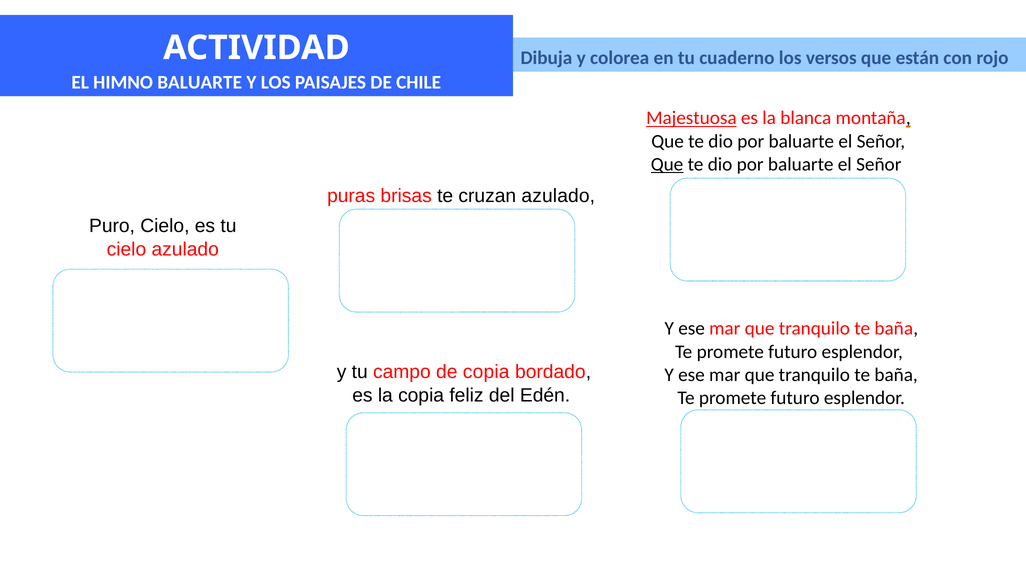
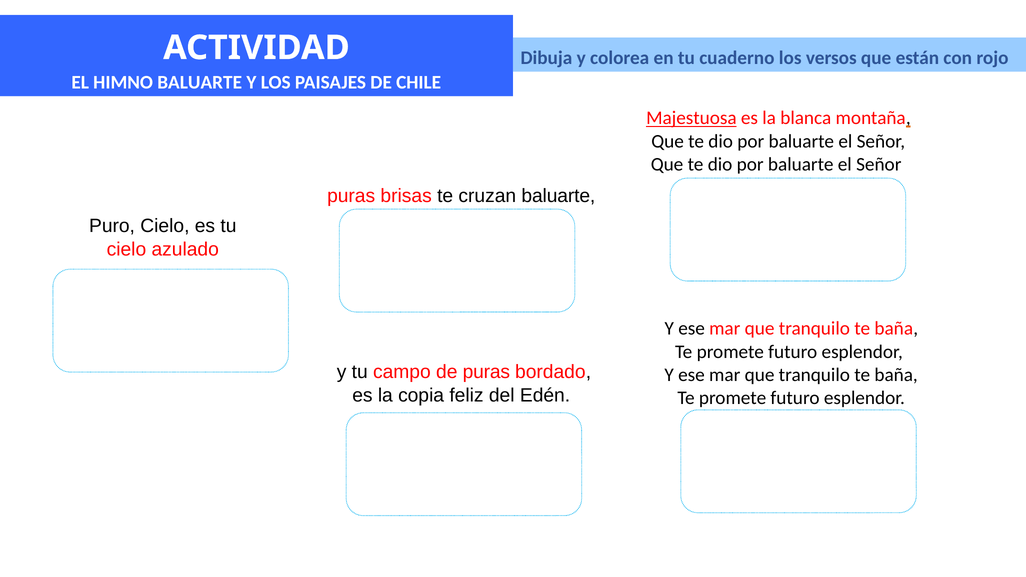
Que at (667, 164) underline: present -> none
cruzan azulado: azulado -> baluarte
de copia: copia -> puras
